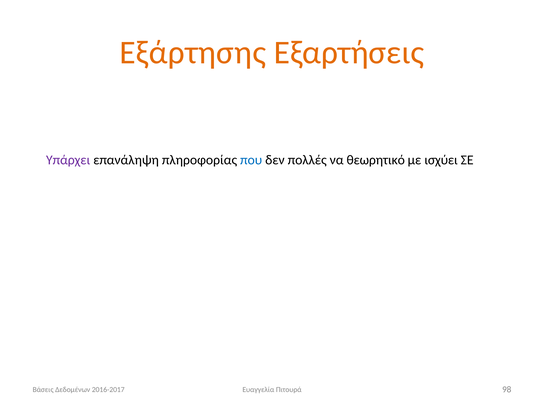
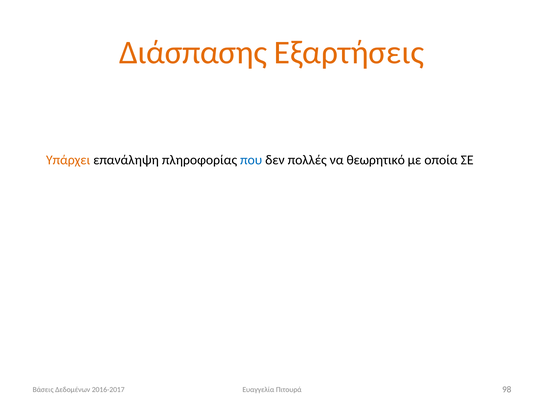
Εξάρτησης: Εξάρτησης -> Διάσπασης
Υπάρχει colour: purple -> orange
ισχύει: ισχύει -> οποία
